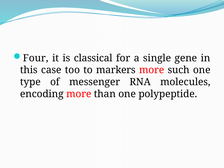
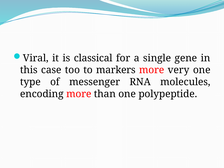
Four: Four -> Viral
such: such -> very
